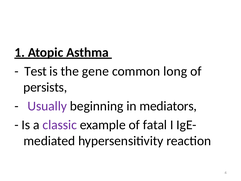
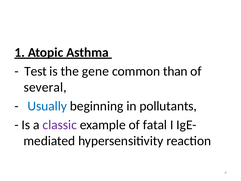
long: long -> than
persists: persists -> several
Usually colour: purple -> blue
mediators: mediators -> pollutants
